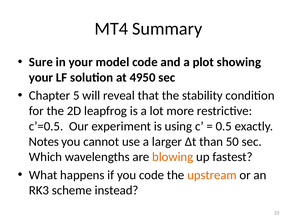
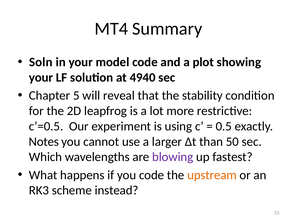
Sure: Sure -> Soln
4950: 4950 -> 4940
blowing colour: orange -> purple
